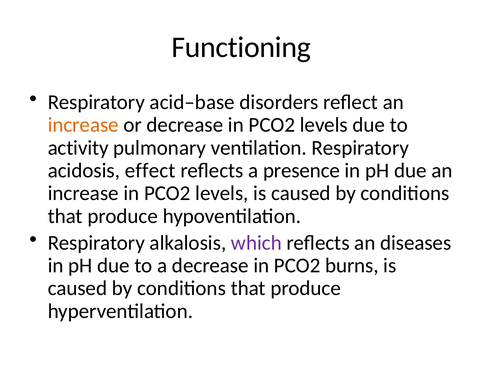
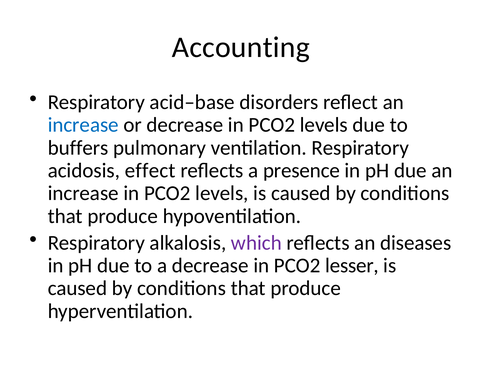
Functioning: Functioning -> Accounting
increase at (83, 125) colour: orange -> blue
activity: activity -> buffers
burns: burns -> lesser
